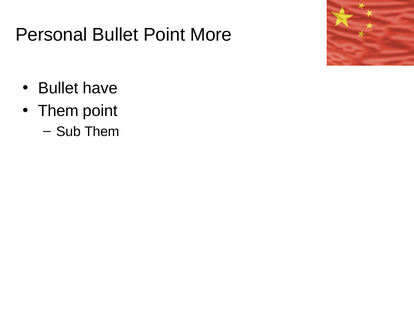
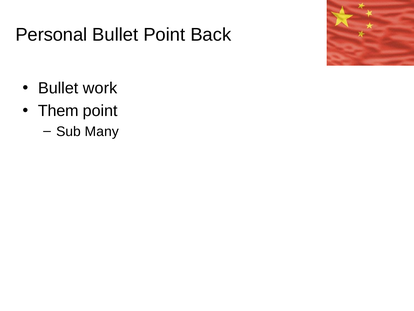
More: More -> Back
have: have -> work
Sub Them: Them -> Many
